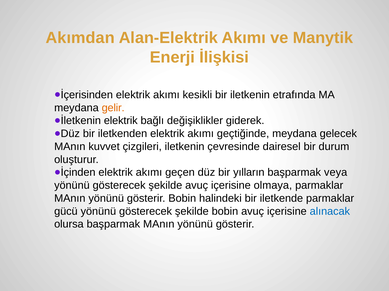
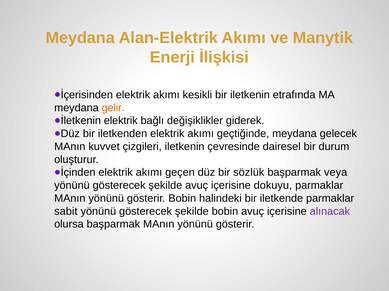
Akımdan at (80, 38): Akımdan -> Meydana
yılların: yılların -> sözlük
olmaya: olmaya -> dokuyu
gücü: gücü -> sabit
alınacak colour: blue -> purple
